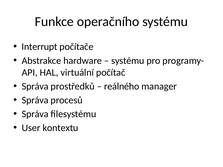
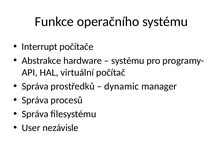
reálného: reálného -> dynamic
kontextu: kontextu -> nezávisle
